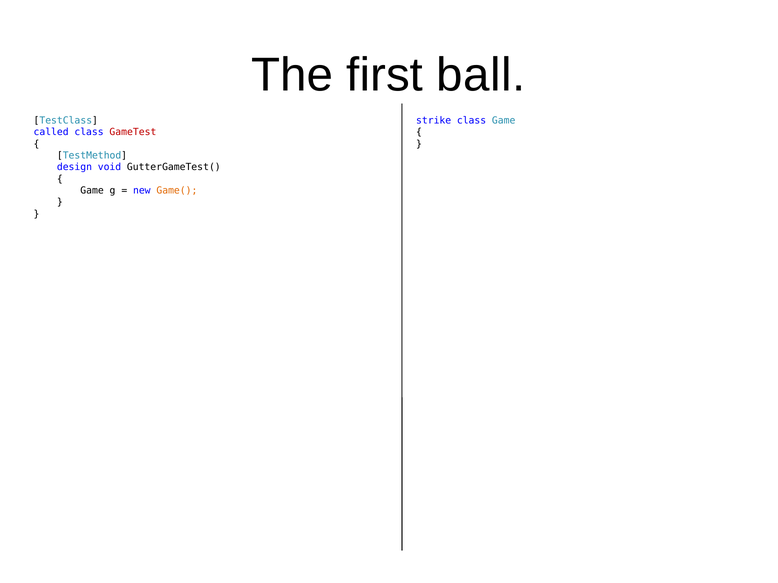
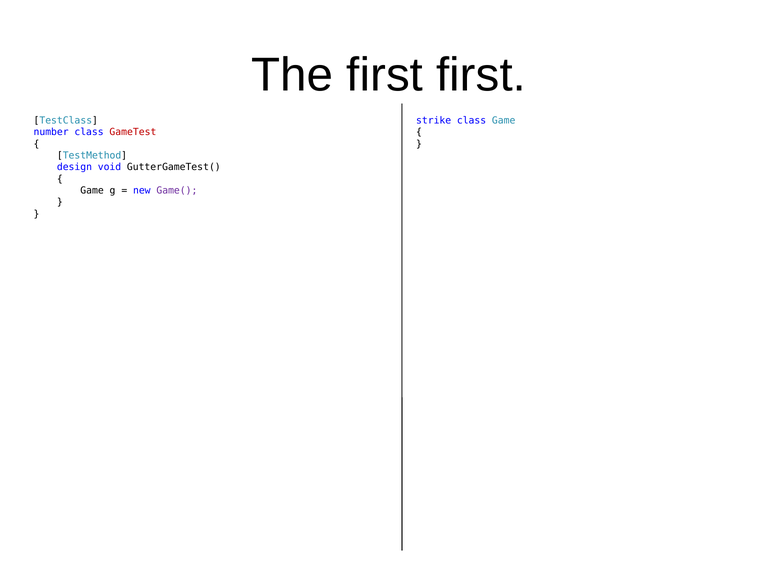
first ball: ball -> first
called: called -> number
Game( colour: orange -> purple
